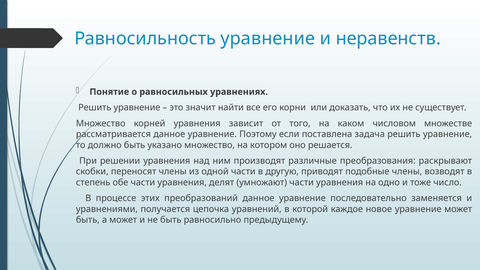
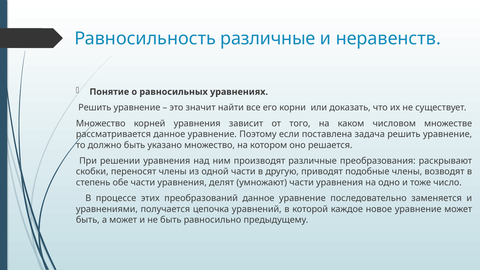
Равносильность уравнение: уравнение -> различные
